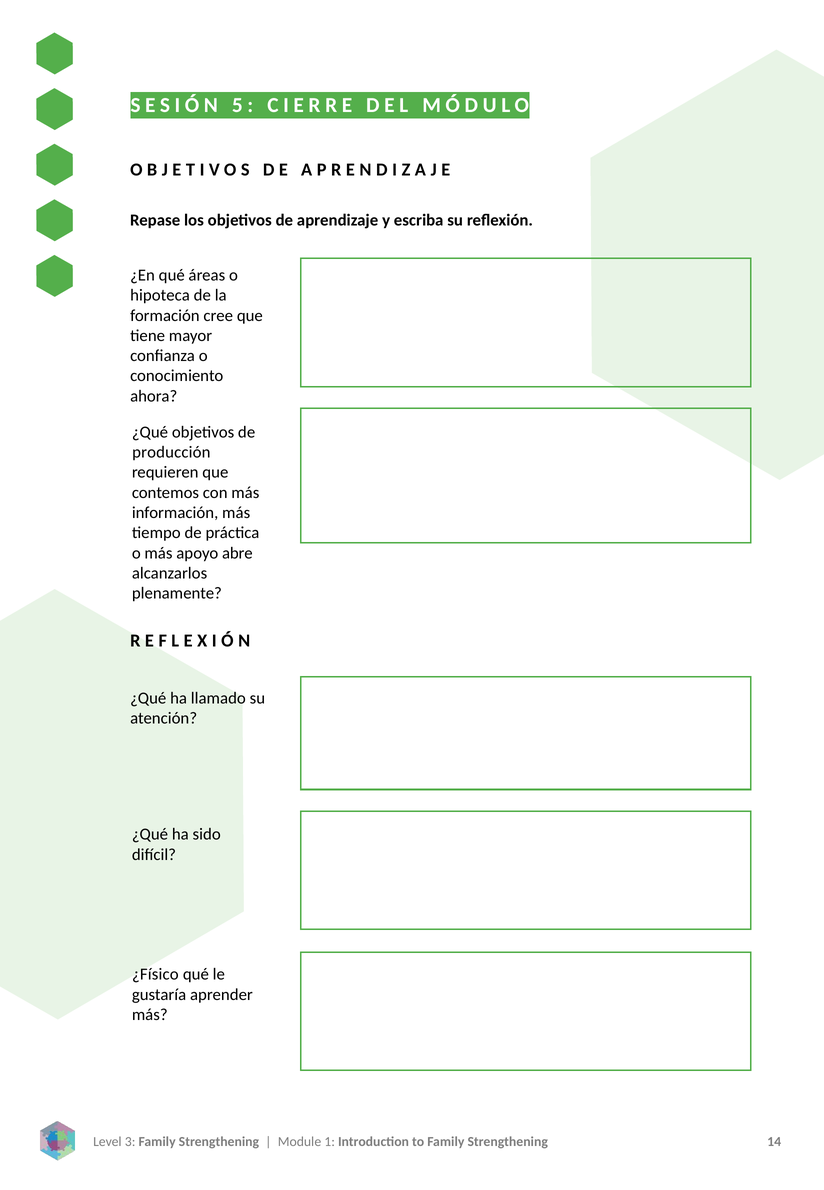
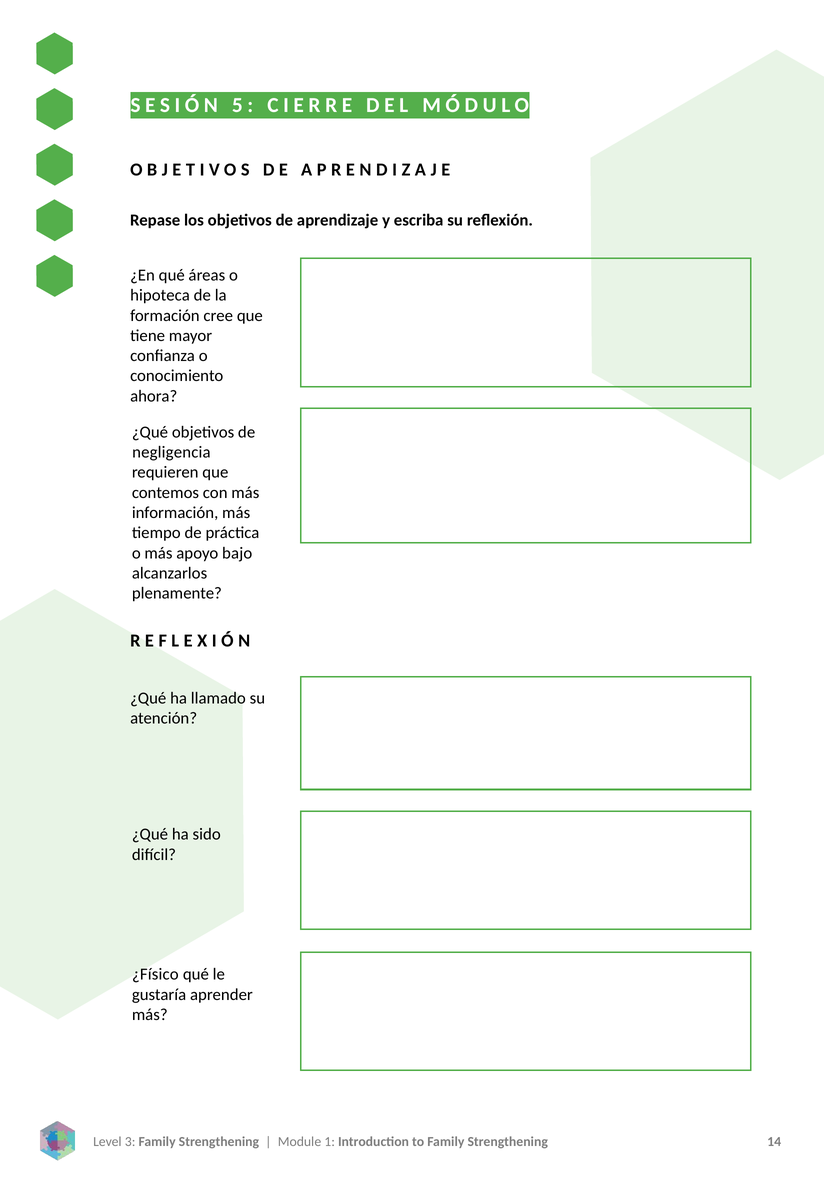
producción: producción -> negligencia
abre: abre -> bajo
